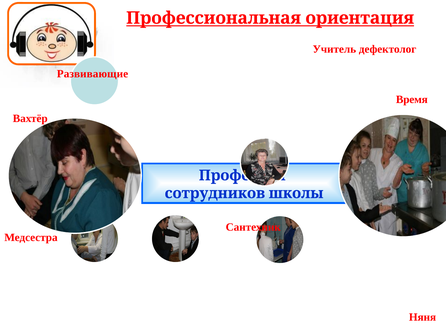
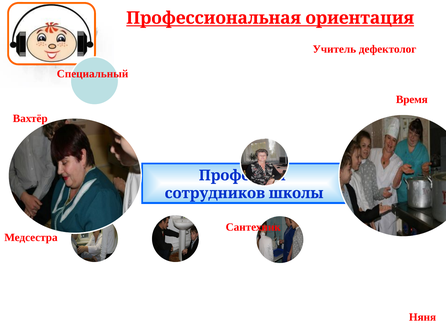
Развивающие: Развивающие -> Специальный
